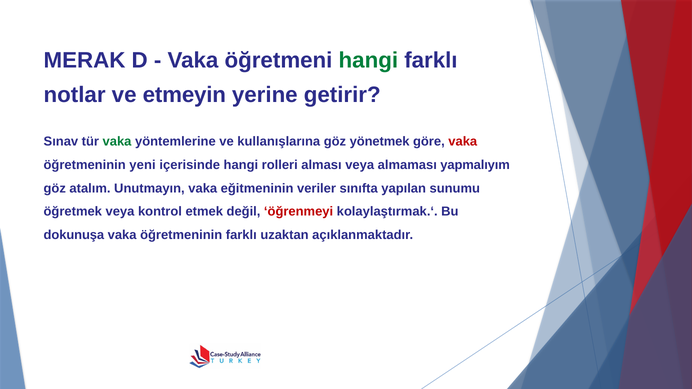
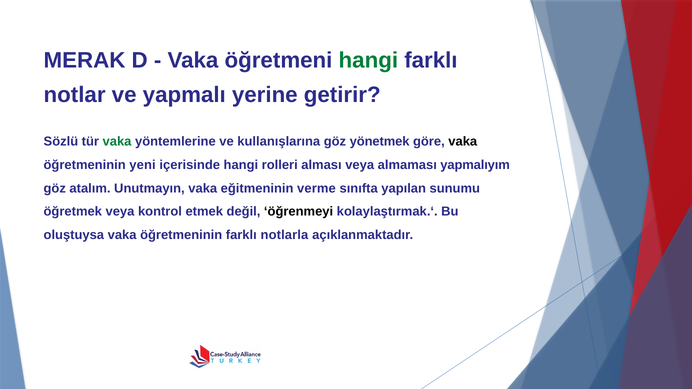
etmeyin: etmeyin -> yapmalı
Sınav: Sınav -> Sözlü
vaka at (463, 142) colour: red -> black
veriler: veriler -> verme
öğrenmeyi colour: red -> black
dokunuşa: dokunuşa -> oluştuysa
uzaktan: uzaktan -> notlarla
